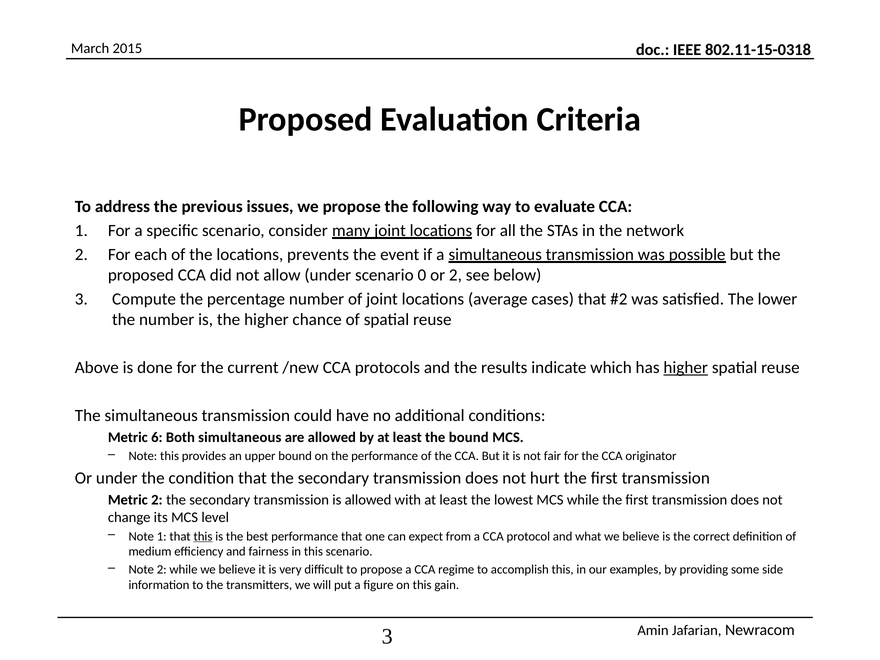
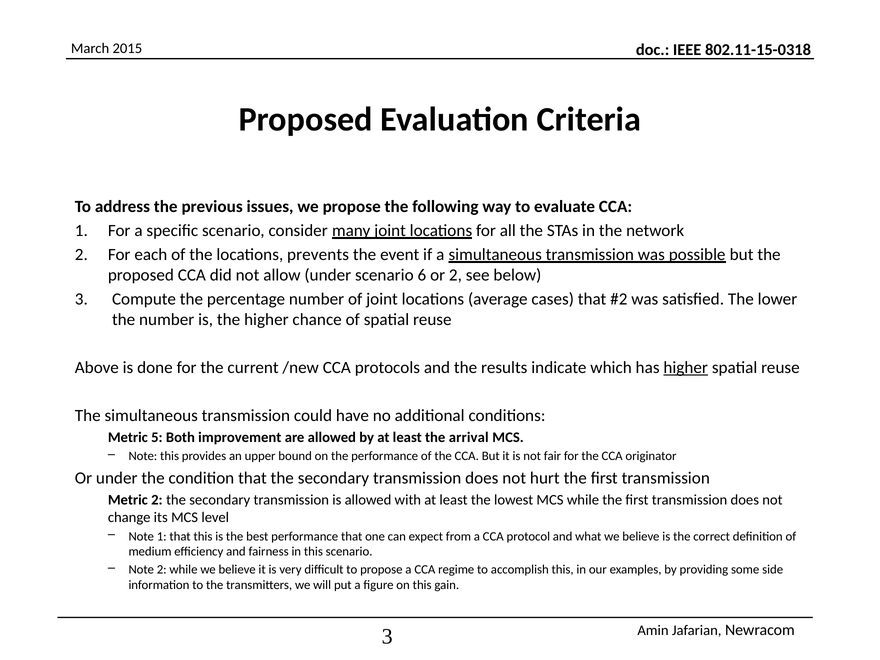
0: 0 -> 6
6: 6 -> 5
Both simultaneous: simultaneous -> improvement
the bound: bound -> arrival
this at (203, 536) underline: present -> none
